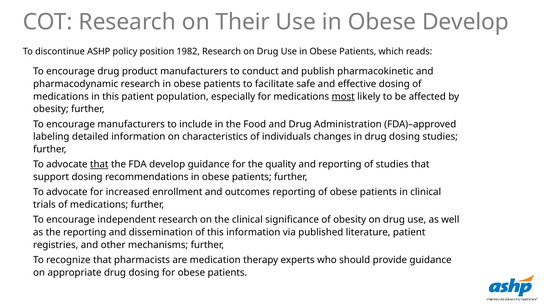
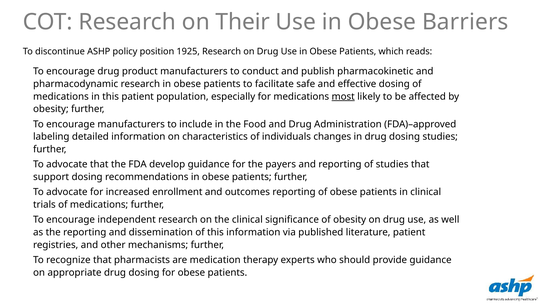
Obese Develop: Develop -> Barriers
1982: 1982 -> 1925
that at (99, 164) underline: present -> none
quality: quality -> payers
